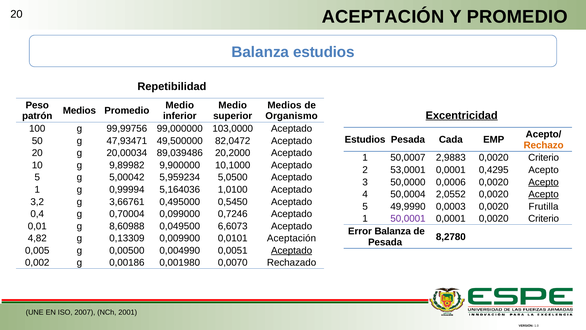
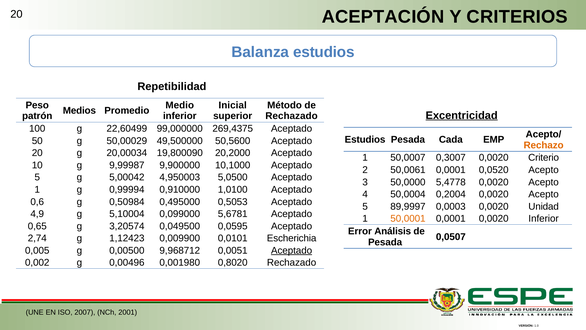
Y PROMEDIO: PROMEDIO -> CRITERIOS
Medio at (233, 105): Medio -> Inicial
Medios at (284, 105): Medios -> Método
Organismo at (292, 116): Organismo -> Rechazado
99,99756: 99,99756 -> 22,60499
103,0000: 103,0000 -> 269,4375
47,93471: 47,93471 -> 50,00029
82,0472: 82,0472 -> 50,5600
89,039486: 89,039486 -> 19,800090
2,9883: 2,9883 -> 0,3007
9,89982: 9,89982 -> 9,99987
53,0001: 53,0001 -> 50,0061
0,4295: 0,4295 -> 0,0520
5,959234: 5,959234 -> 4,950003
0,0006: 0,0006 -> 5,4778
Acepto at (544, 182) underline: present -> none
5,164036: 5,164036 -> 0,910000
2,0552: 2,0552 -> 0,2004
Acepto at (544, 194) underline: present -> none
3,2: 3,2 -> 0,6
3,66761: 3,66761 -> 0,50984
0,5450: 0,5450 -> 0,5053
49,9990: 49,9990 -> 89,9997
Frutilla: Frutilla -> Unidad
0,4: 0,4 -> 4,9
0,70004: 0,70004 -> 5,10004
0,7246: 0,7246 -> 5,6781
50,0001 colour: purple -> orange
0,0001 0,0020 Criterio: Criterio -> Inferior
0,01: 0,01 -> 0,65
8,60988: 8,60988 -> 3,20574
6,6073: 6,6073 -> 0,0595
Error Balanza: Balanza -> Análisis
8,2780: 8,2780 -> 0,0507
4,82: 4,82 -> 2,74
0,13309: 0,13309 -> 1,12423
0,0101 Aceptación: Aceptación -> Escherichia
0,004990: 0,004990 -> 9,968712
0,00186: 0,00186 -> 0,00496
0,0070: 0,0070 -> 0,8020
